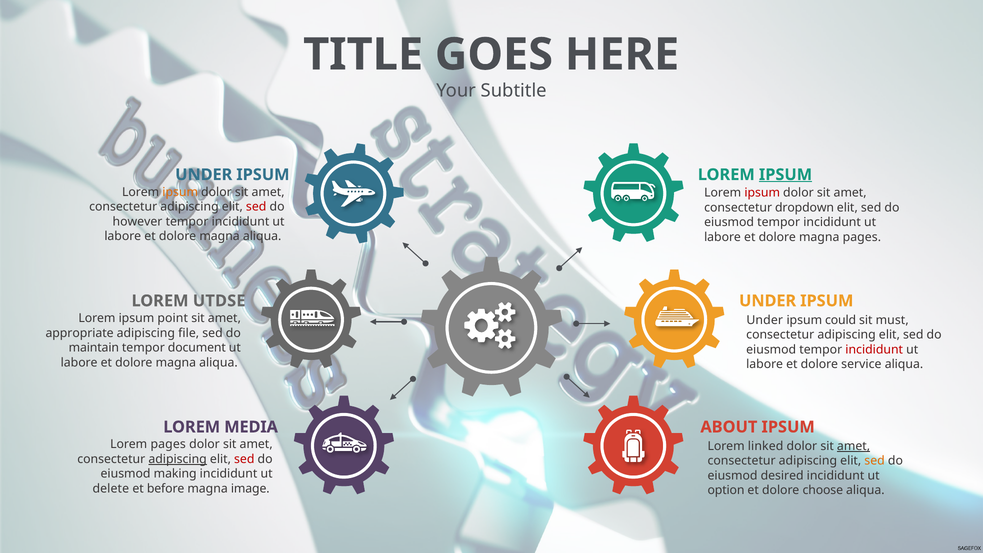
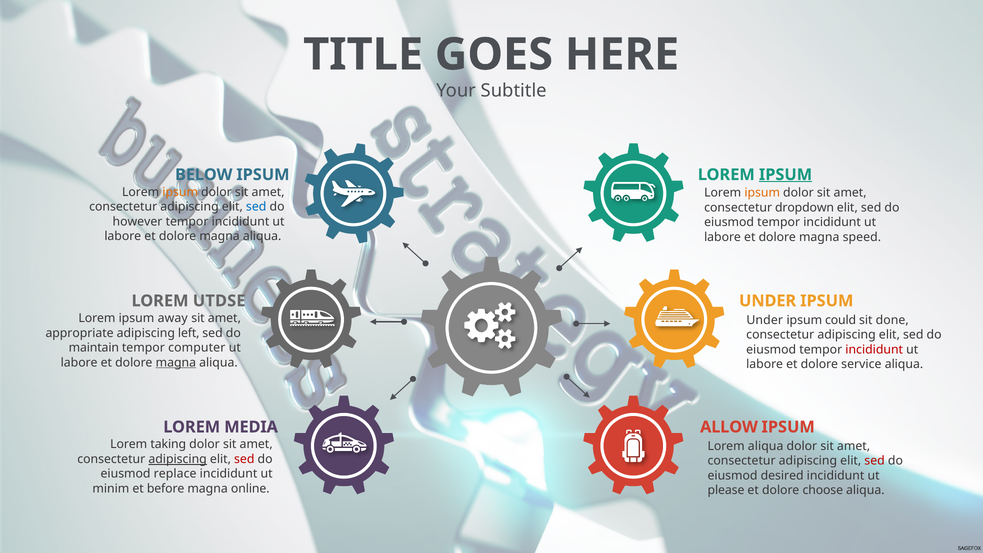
UNDER at (204, 175): UNDER -> BELOW
ipsum at (762, 193) colour: red -> orange
sed at (256, 207) colour: red -> blue
magna pages: pages -> speed
point: point -> away
must: must -> done
file: file -> left
document: document -> computer
magna at (176, 362) underline: none -> present
ABOUT: ABOUT -> ALLOW
Lorem pages: pages -> taking
Lorem linked: linked -> aliqua
amet at (854, 446) underline: present -> none
sed at (875, 461) colour: orange -> red
making: making -> replace
delete: delete -> minim
image: image -> online
option: option -> please
